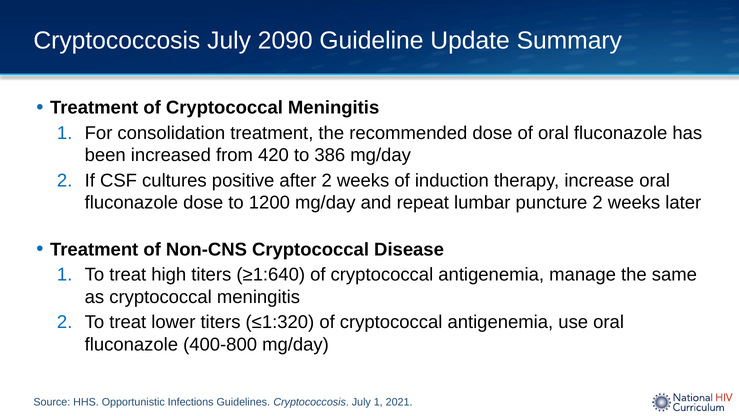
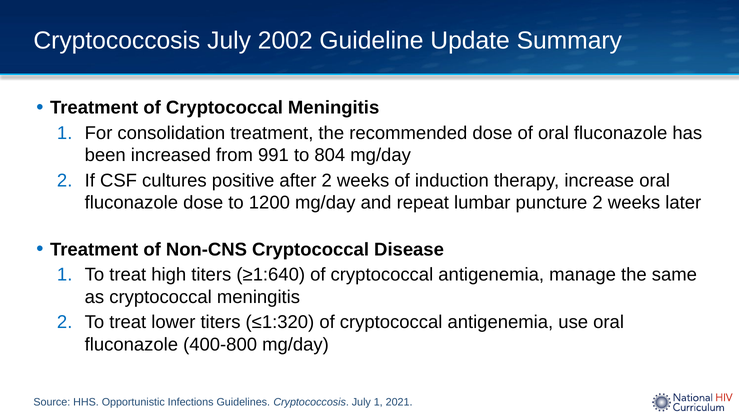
2090: 2090 -> 2002
420: 420 -> 991
386: 386 -> 804
